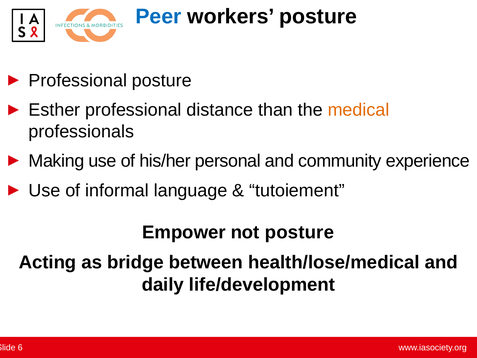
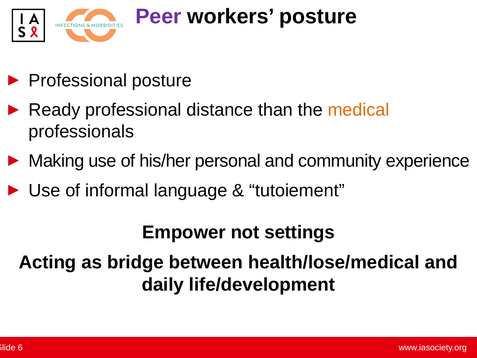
Peer colour: blue -> purple
Esther: Esther -> Ready
not posture: posture -> settings
